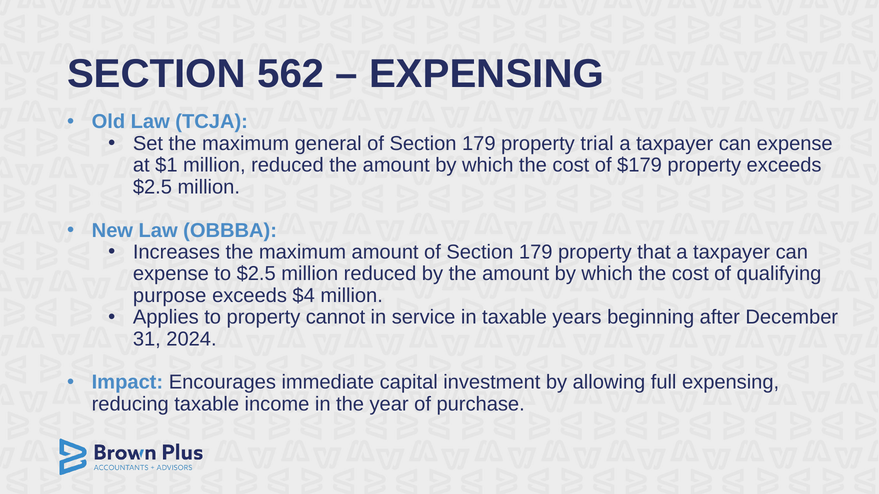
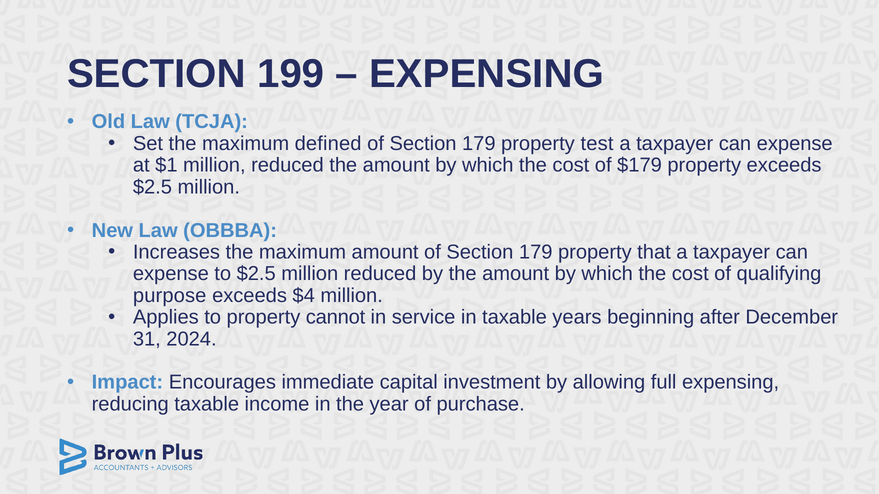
562: 562 -> 199
general: general -> defined
trial: trial -> test
